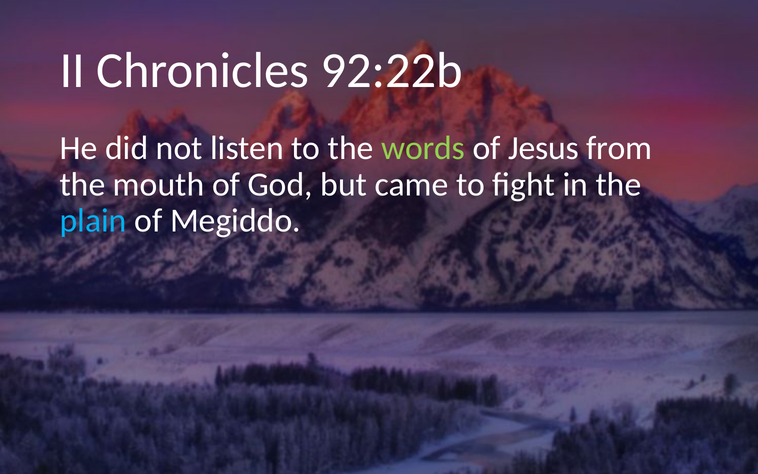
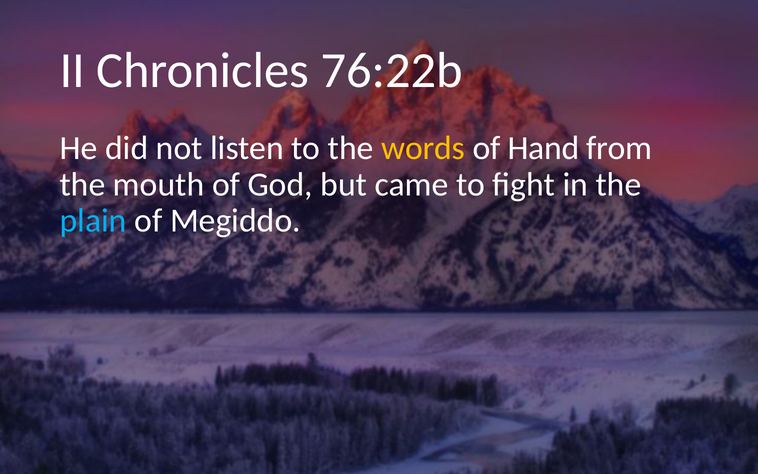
92:22b: 92:22b -> 76:22b
words colour: light green -> yellow
Jesus: Jesus -> Hand
